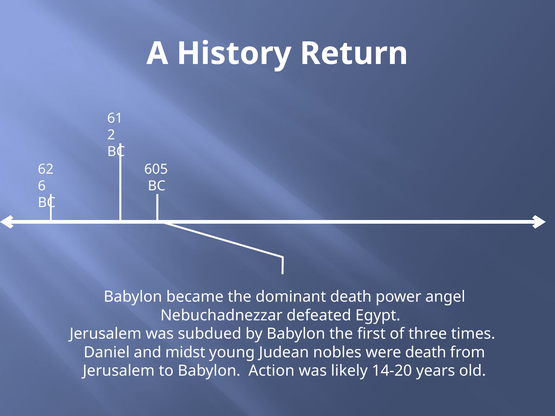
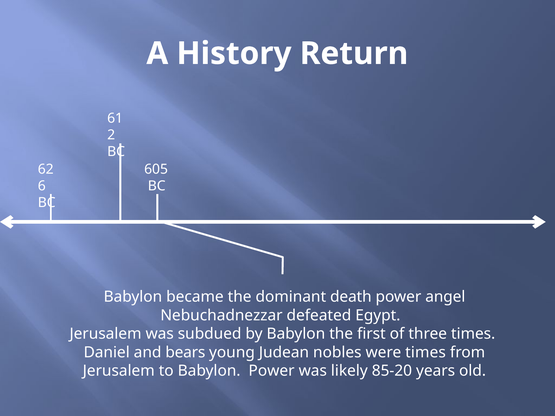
midst: midst -> bears
were death: death -> times
Babylon Action: Action -> Power
14-20: 14-20 -> 85-20
